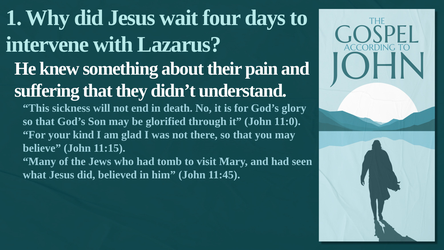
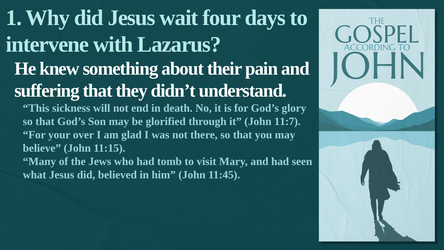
11:0: 11:0 -> 11:7
kind: kind -> over
